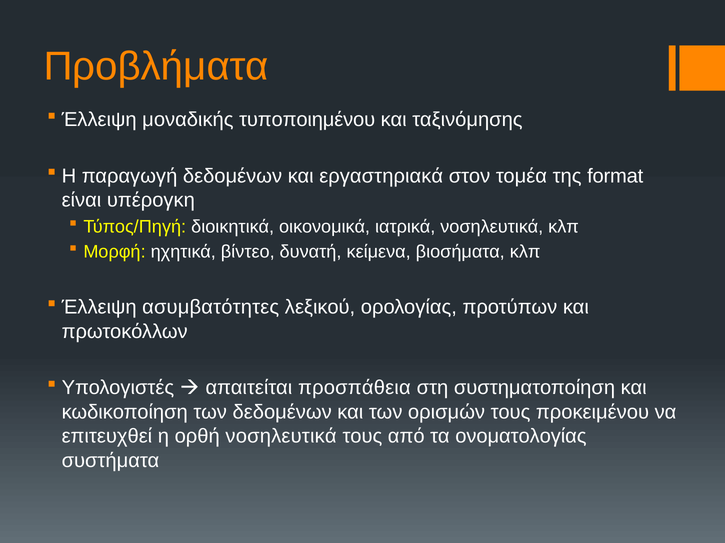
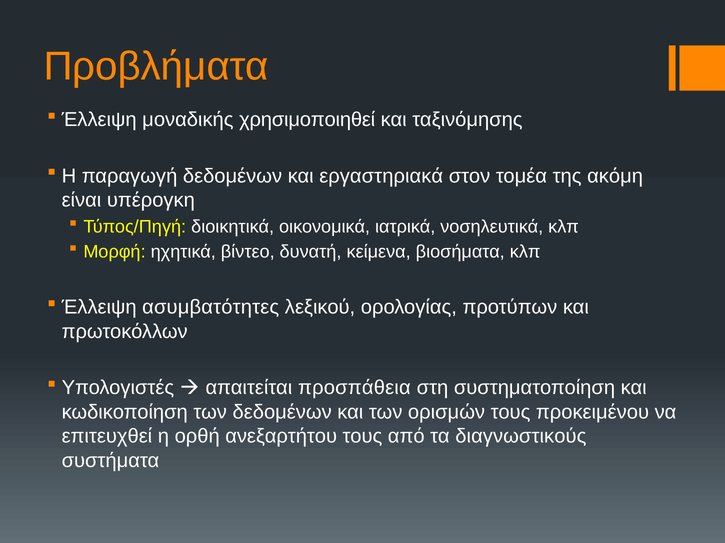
τυποποιημένου: τυποποιημένου -> χρησιμοποιηθεί
format: format -> ακόμη
ορθή νοσηλευτικά: νοσηλευτικά -> ανεξαρτήτου
ονοματολογίας: ονοματολογίας -> διαγνωστικούς
